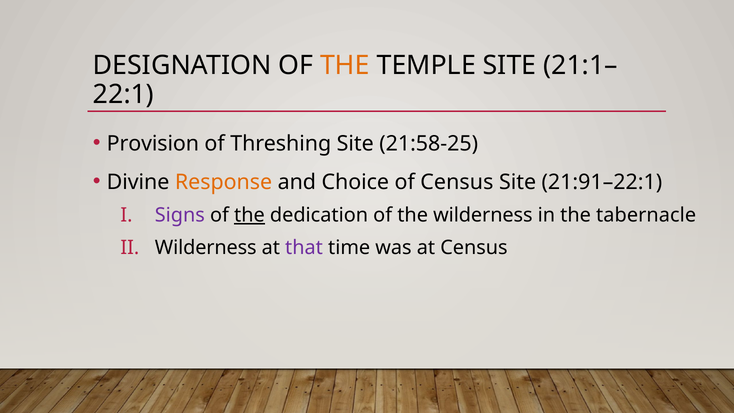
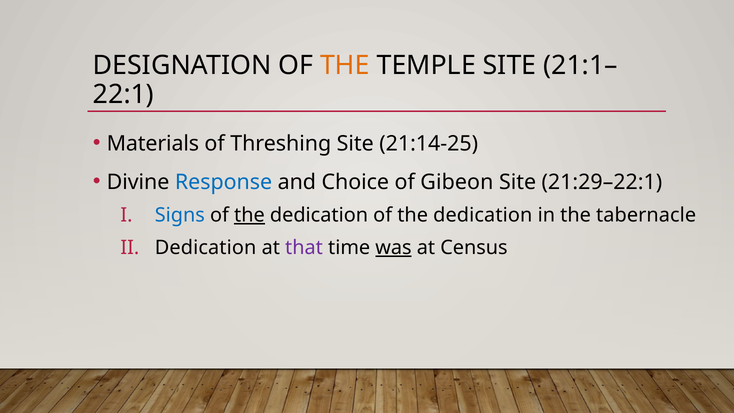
Provision: Provision -> Materials
21:58-25: 21:58-25 -> 21:14-25
Response colour: orange -> blue
of Census: Census -> Gibeon
21:91–22:1: 21:91–22:1 -> 21:29–22:1
Signs colour: purple -> blue
dedication of the wilderness: wilderness -> dedication
Wilderness at (206, 248): Wilderness -> Dedication
was underline: none -> present
